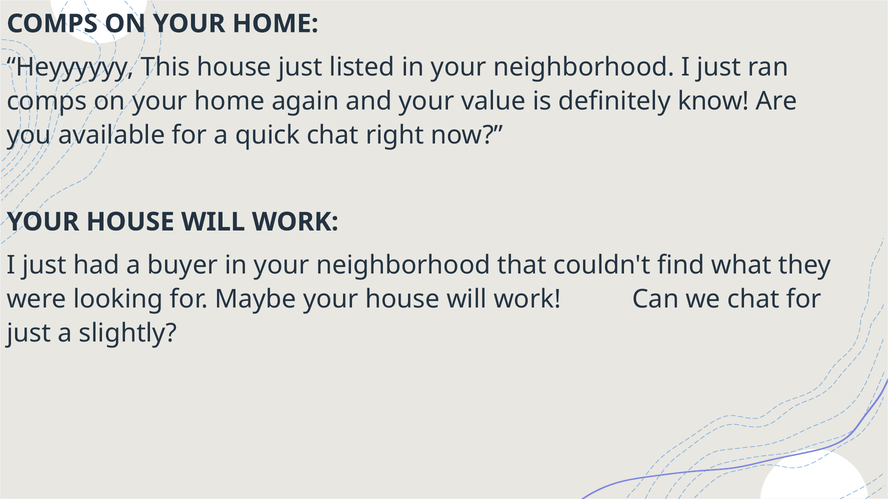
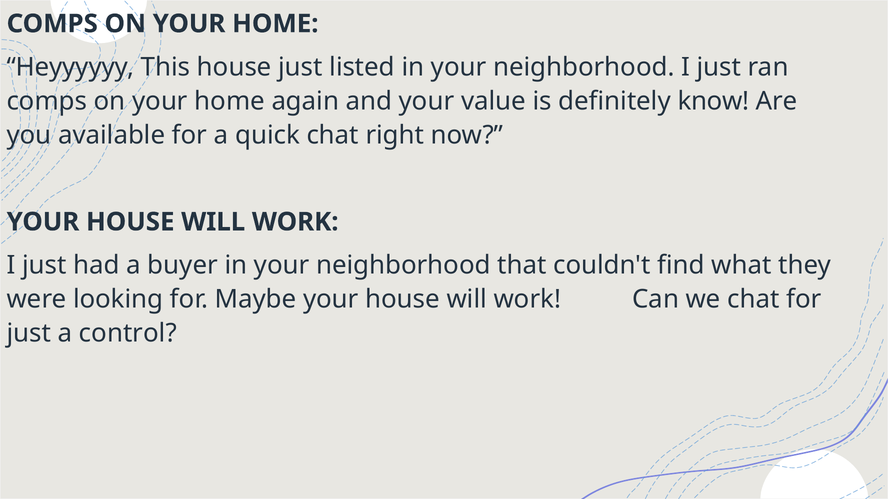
slightly: slightly -> control
